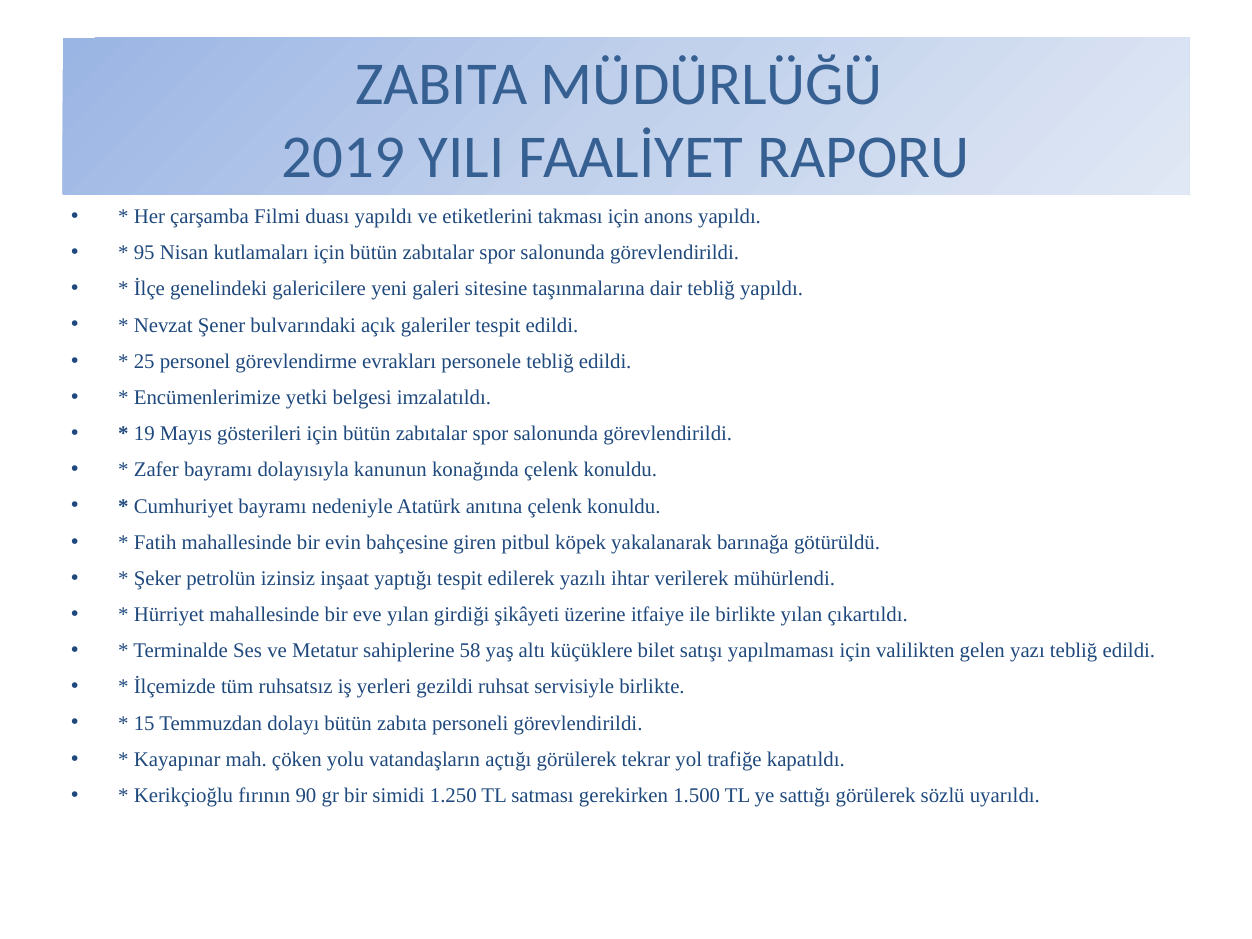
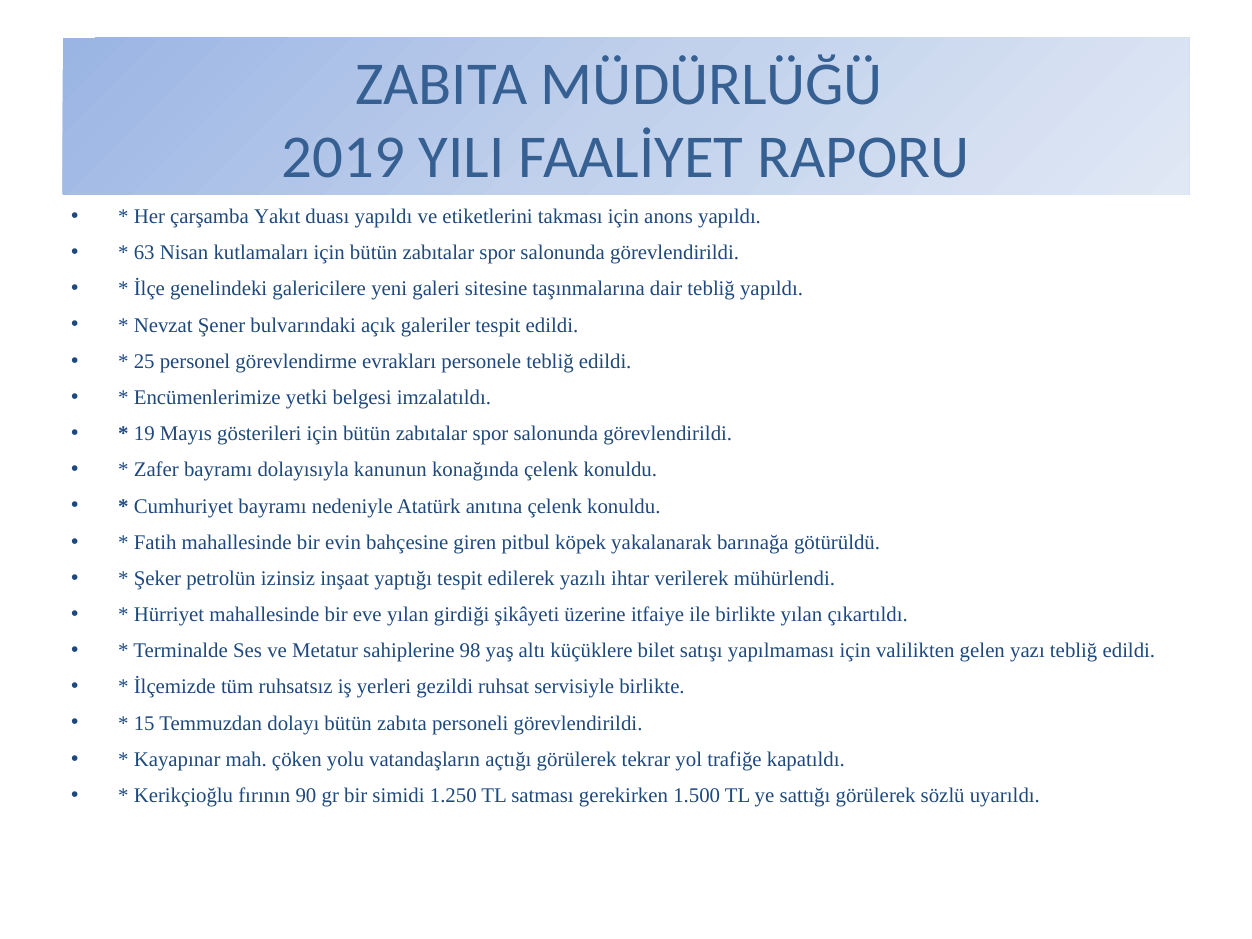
Filmi: Filmi -> Yakıt
95: 95 -> 63
58: 58 -> 98
